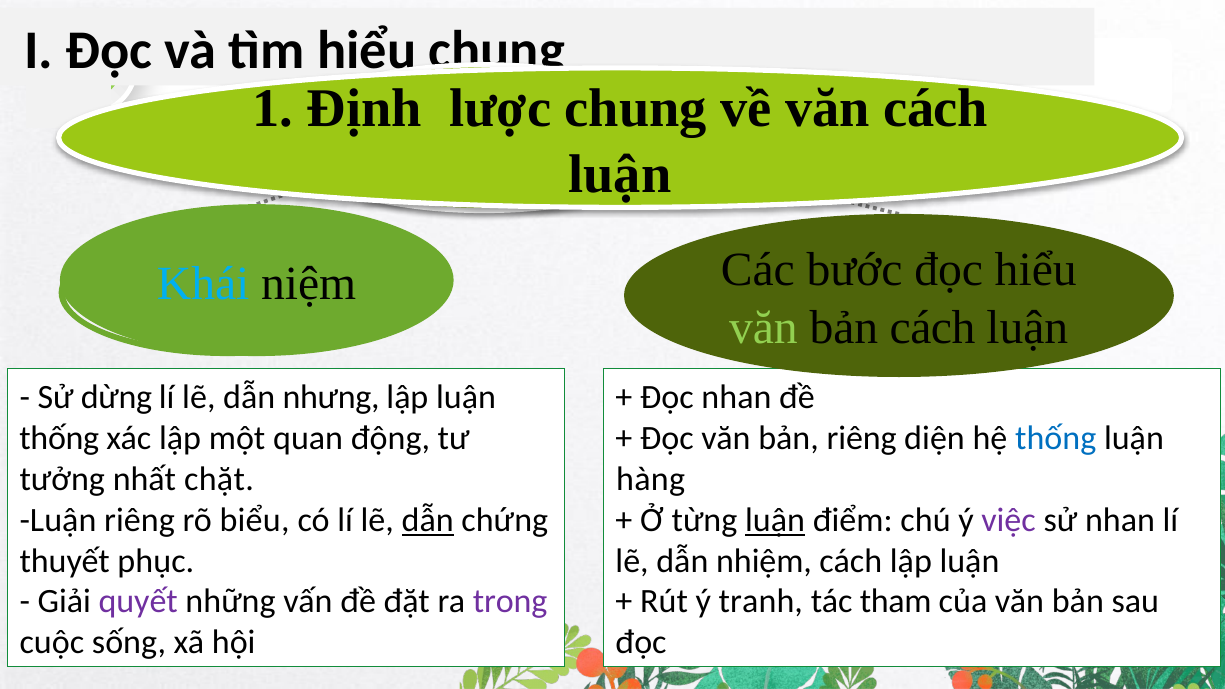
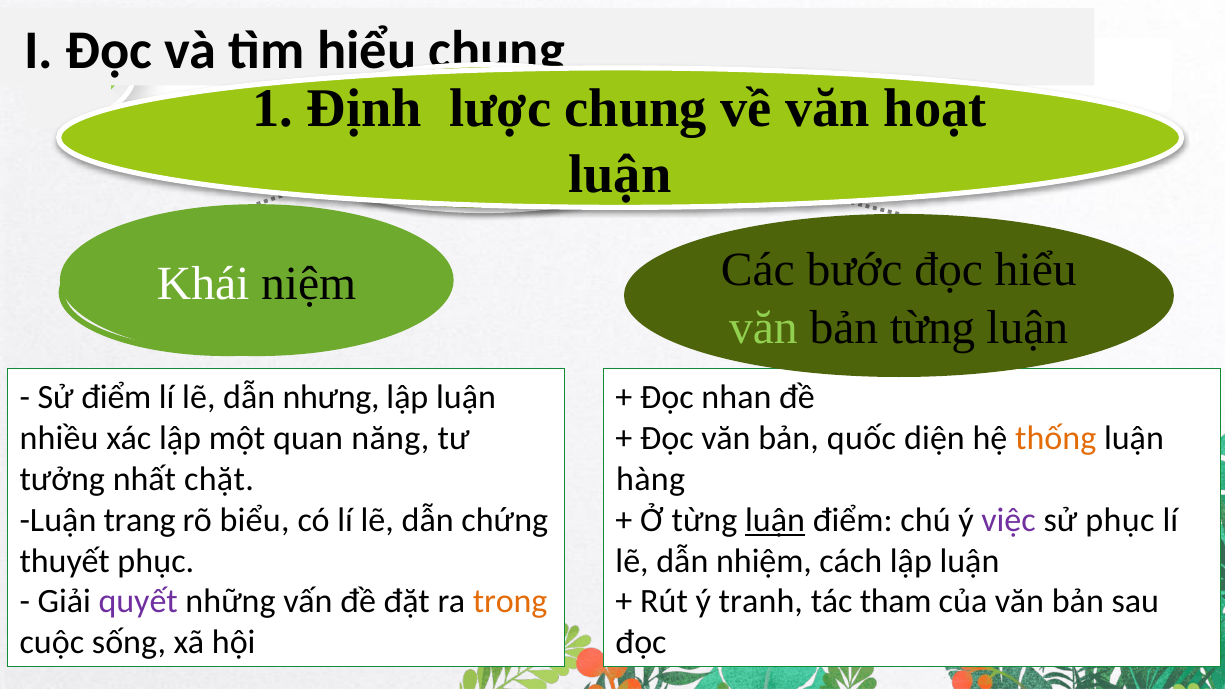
văn cách: cách -> hoạt
Khái colour: light blue -> white
bản cách: cách -> từng
Sử dừng: dừng -> điểm
thống at (59, 438): thống -> nhiều
động: động -> năng
bản riêng: riêng -> quốc
thống at (1056, 438) colour: blue -> orange
Luận riêng: riêng -> trang
dẫn at (428, 520) underline: present -> none
sử nhan: nhan -> phục
trong colour: purple -> orange
